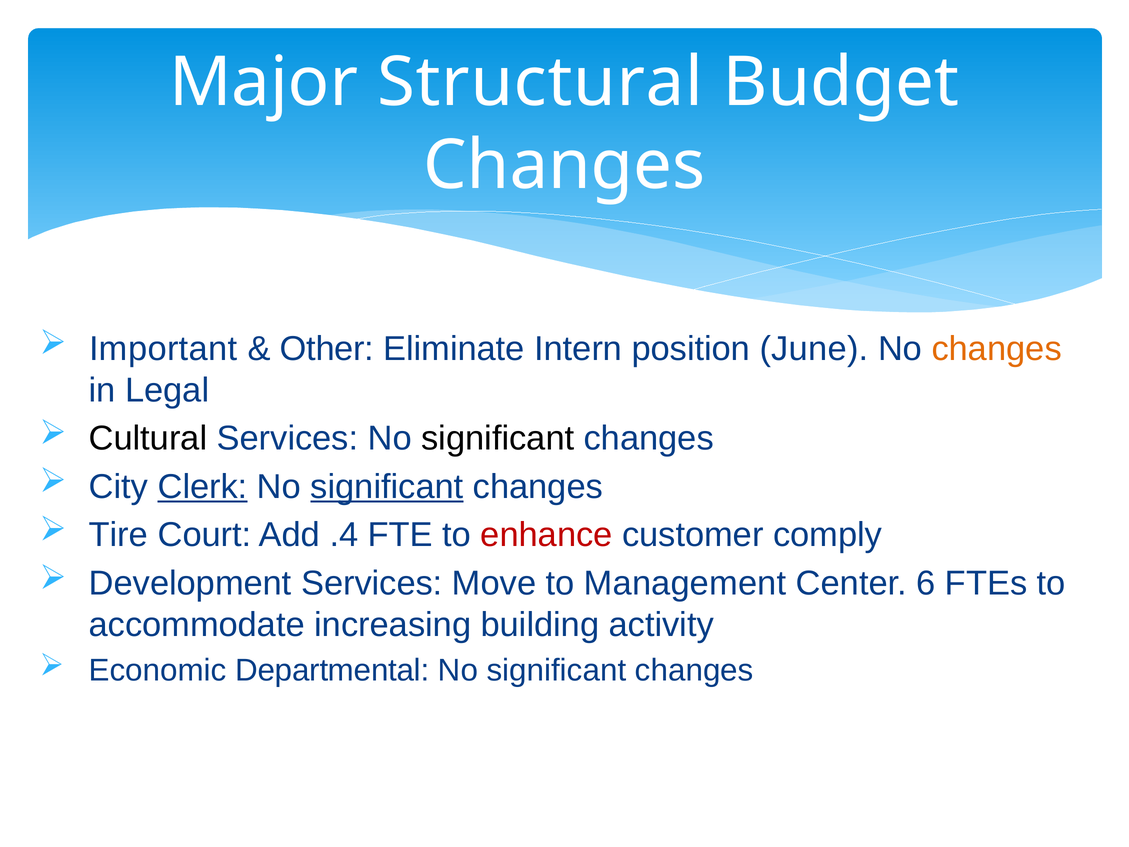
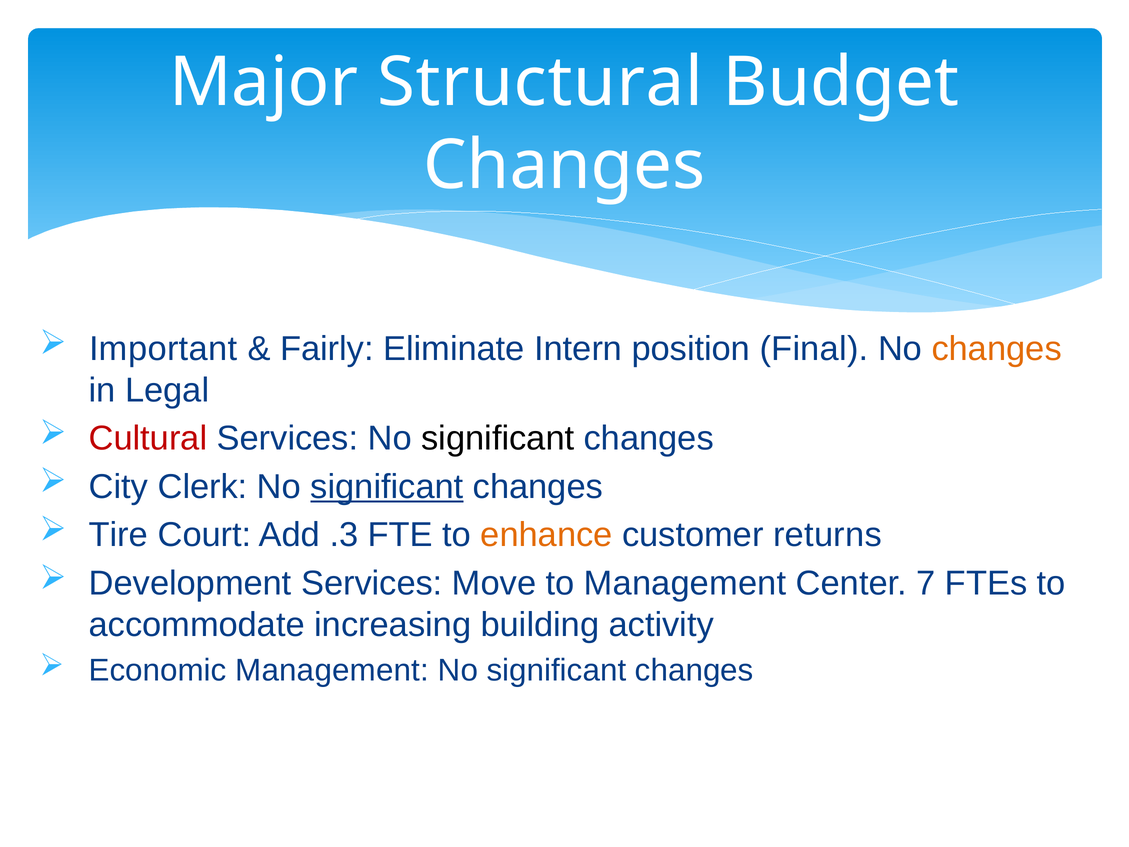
Other: Other -> Fairly
June: June -> Final
Cultural colour: black -> red
Clerk underline: present -> none
.4: .4 -> .3
enhance colour: red -> orange
comply: comply -> returns
6: 6 -> 7
Economic Departmental: Departmental -> Management
